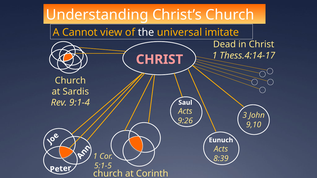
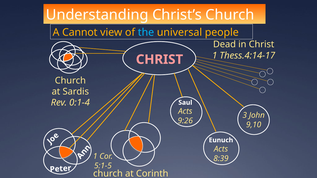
the colour: white -> light blue
imitate: imitate -> people
9:1-4: 9:1-4 -> 0:1-4
